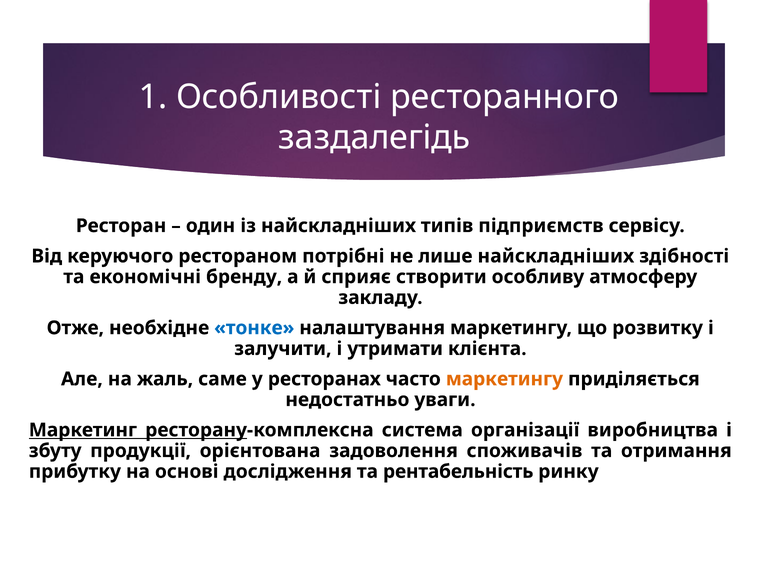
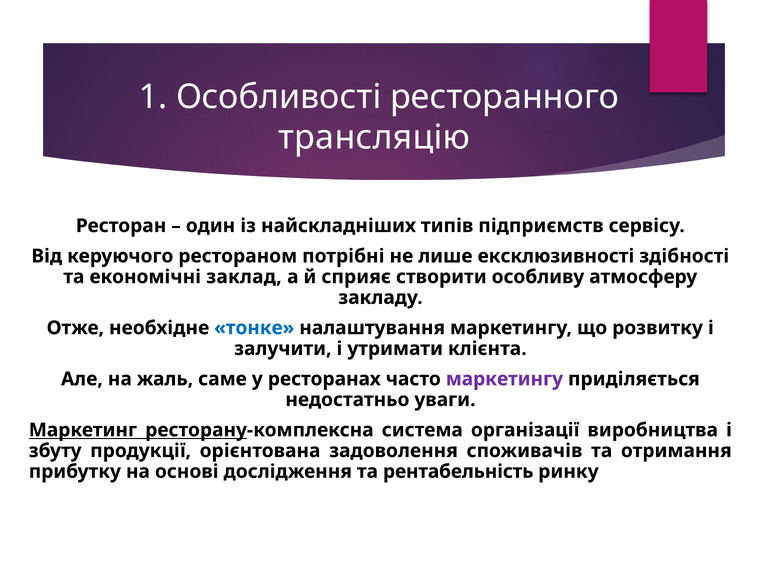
заздалегідь: заздалегідь -> трансляцію
лише найскладніших: найскладніших -> ексклюзивності
бренду: бренду -> заклад
маркетингу at (504, 378) colour: orange -> purple
